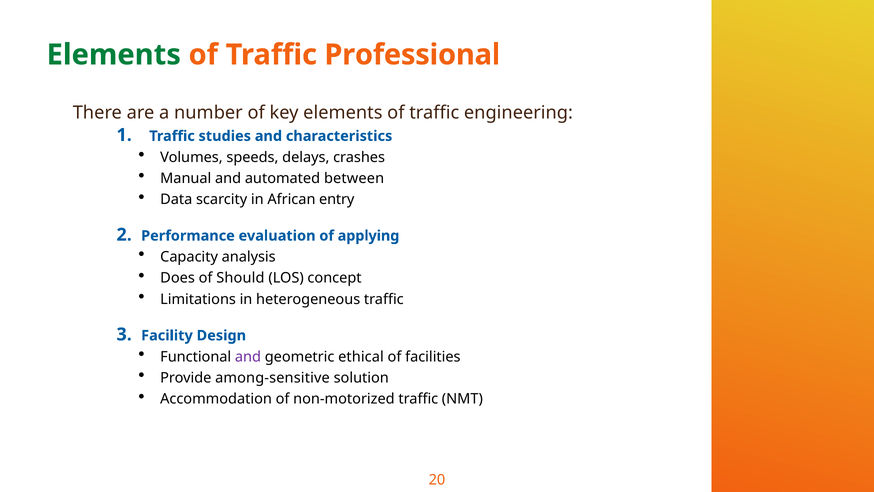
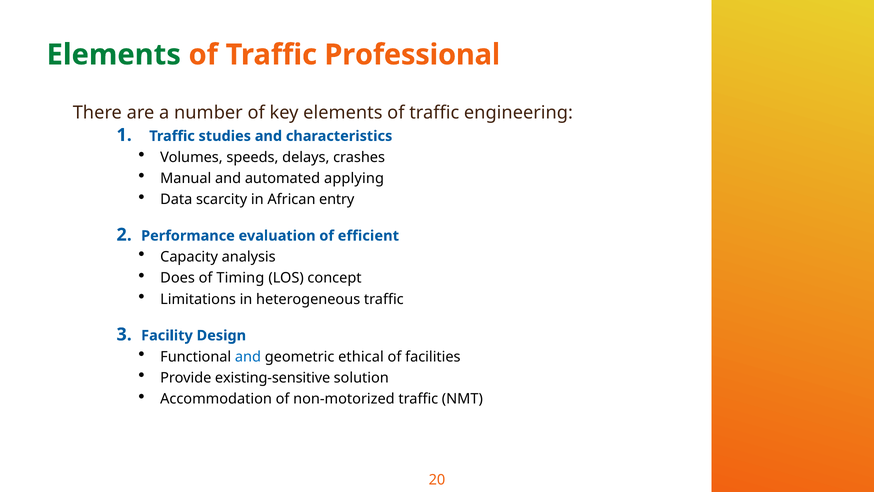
between: between -> applying
applying: applying -> efficient
Should: Should -> Timing
and at (248, 356) colour: purple -> blue
among-sensitive: among-sensitive -> existing-sensitive
